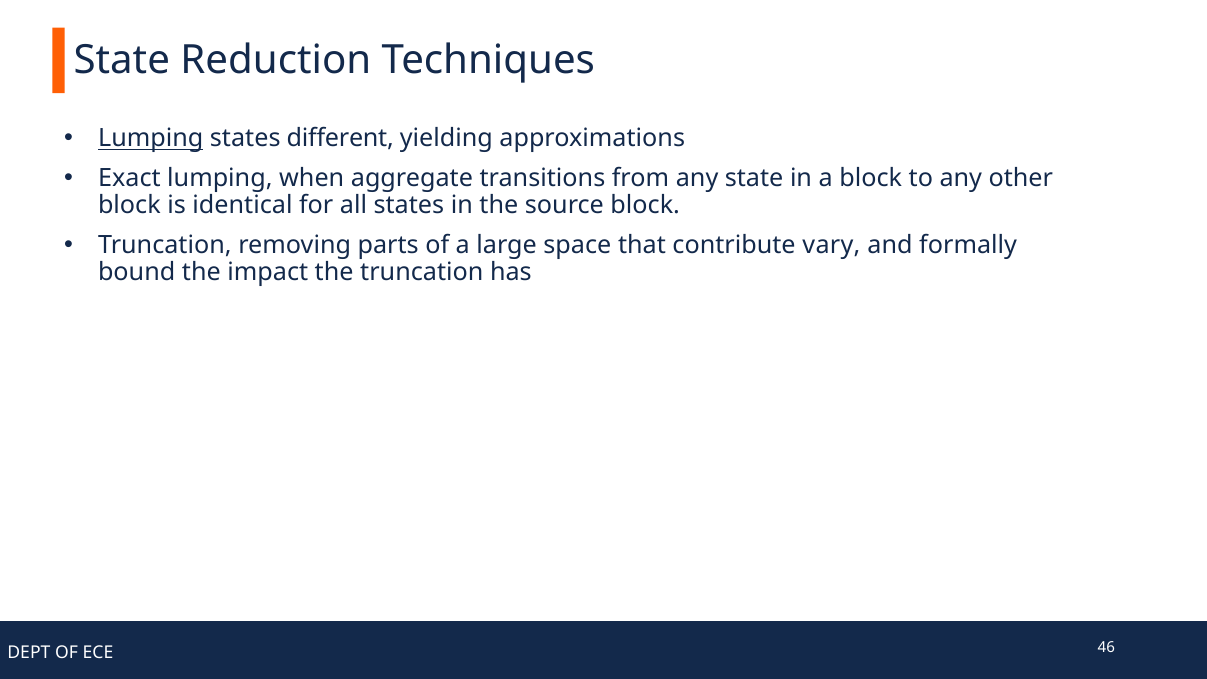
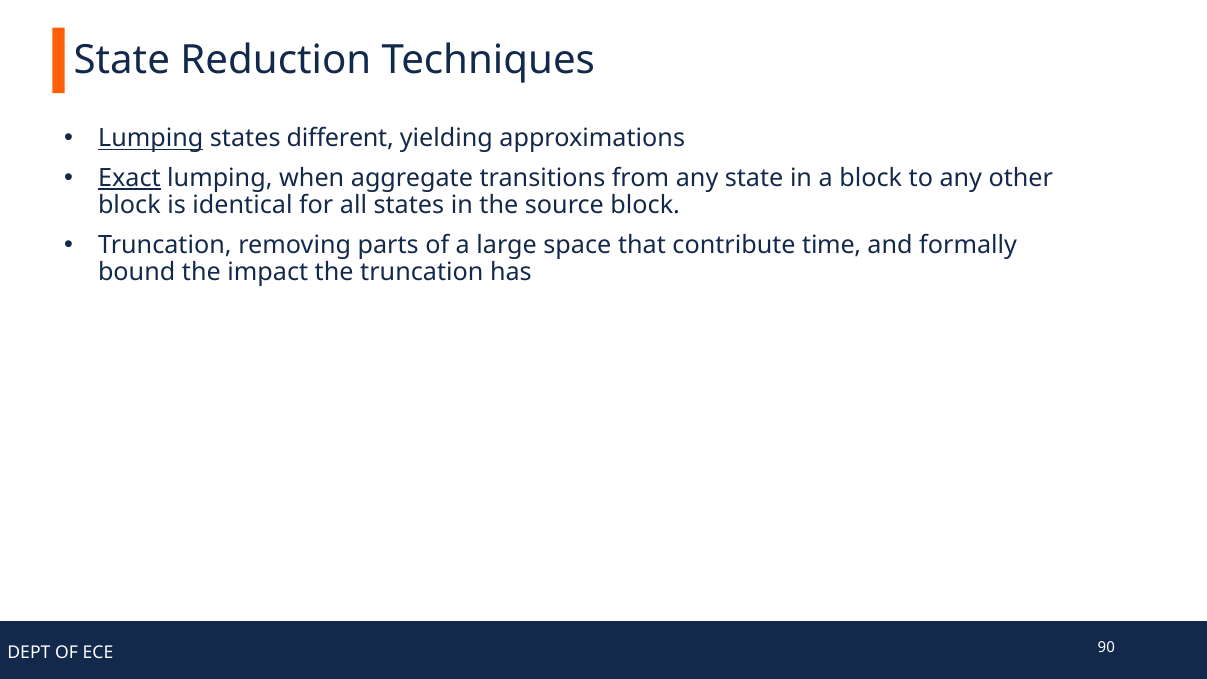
Exact underline: none -> present
vary: vary -> time
46: 46 -> 90
